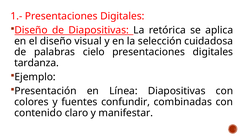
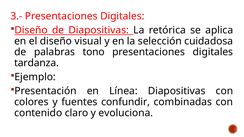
1.-: 1.- -> 3.-
cielo: cielo -> tono
manifestar: manifestar -> evoluciona
